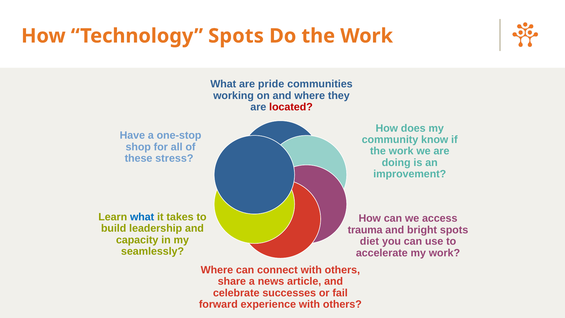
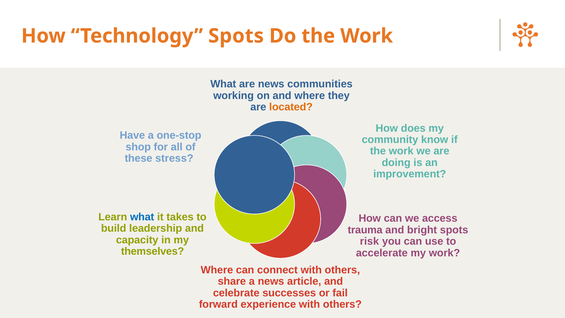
are pride: pride -> news
located colour: red -> orange
diet: diet -> risk
seamlessly: seamlessly -> themselves
